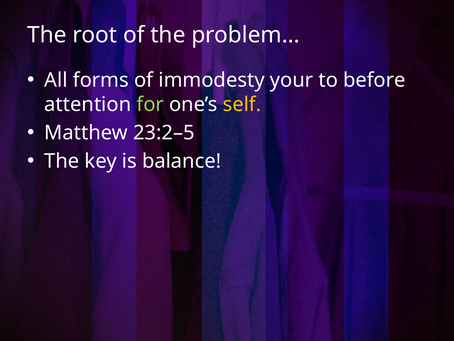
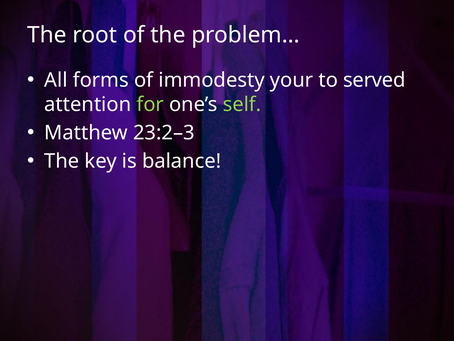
before: before -> served
self colour: yellow -> light green
23:2–5: 23:2–5 -> 23:2–3
